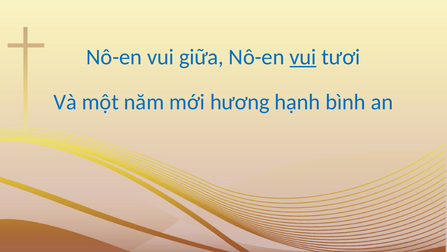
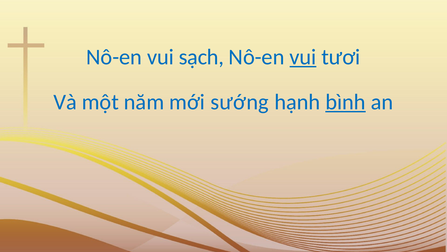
giữa: giữa -> sạch
hương: hương -> sướng
bình underline: none -> present
